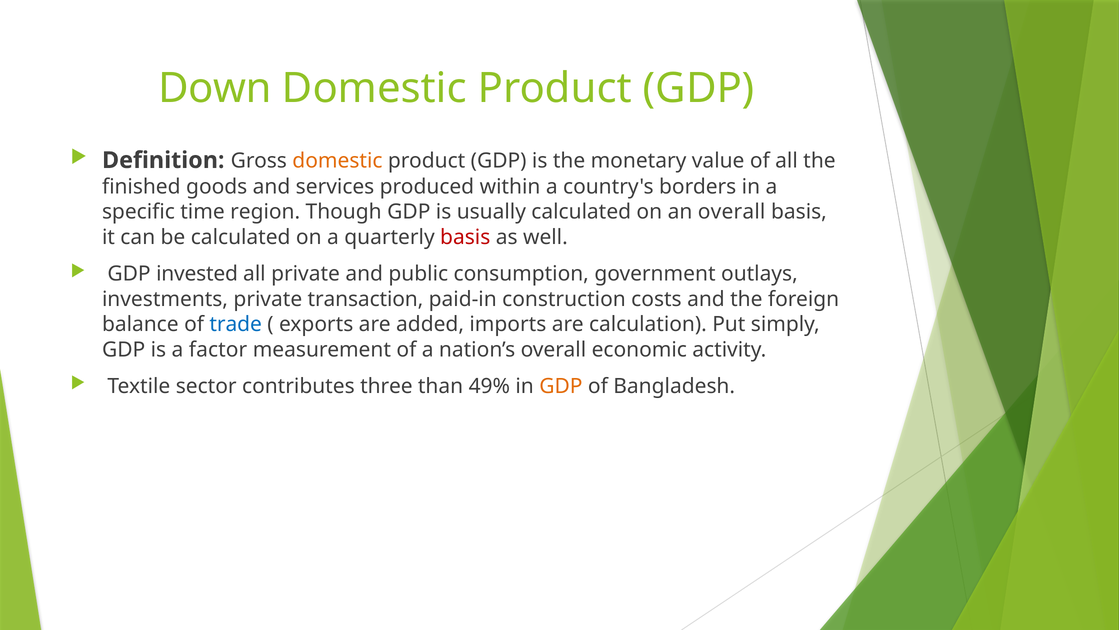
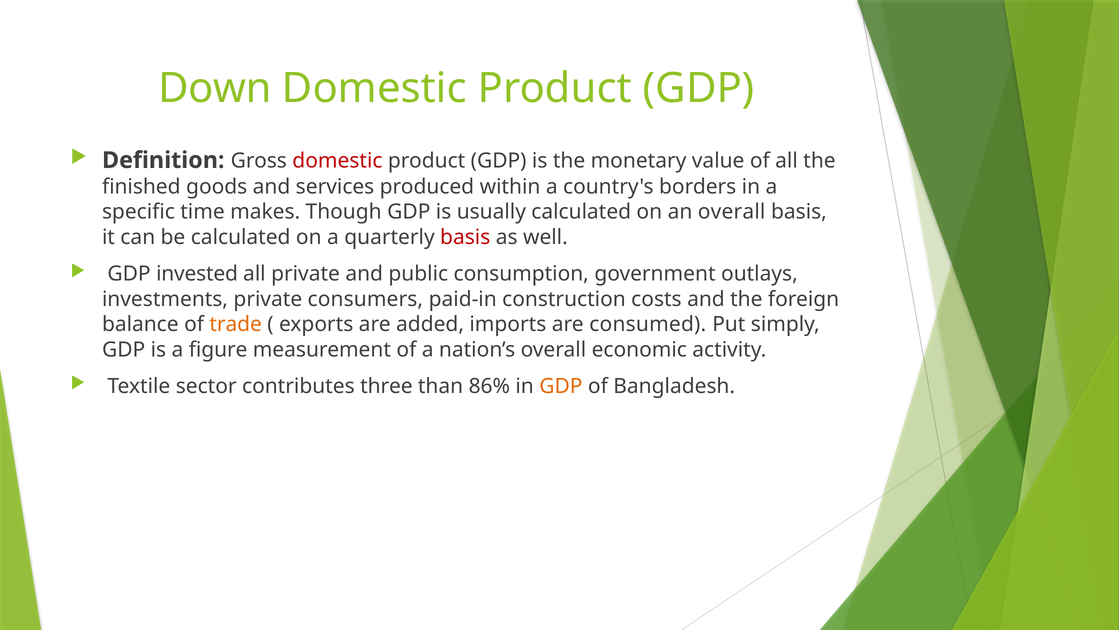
domestic at (337, 161) colour: orange -> red
region: region -> makes
transaction: transaction -> consumers
trade colour: blue -> orange
calculation: calculation -> consumed
factor: factor -> figure
49%: 49% -> 86%
